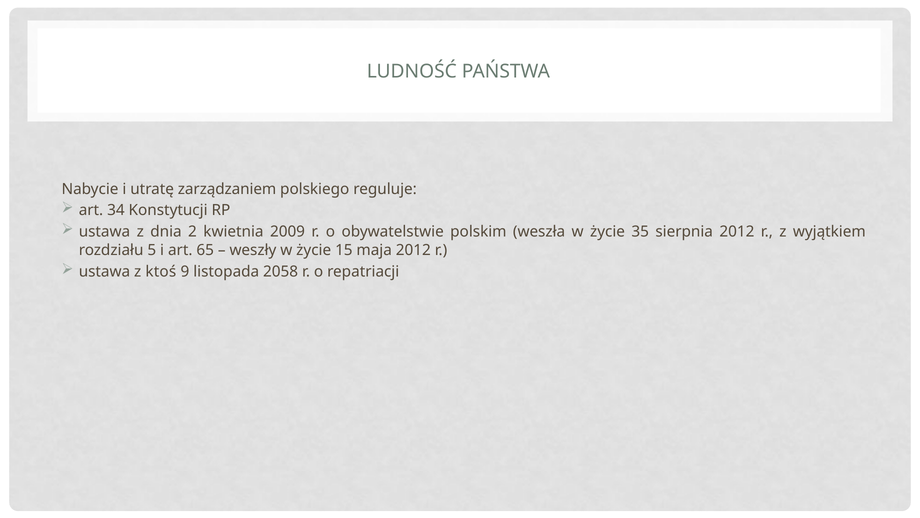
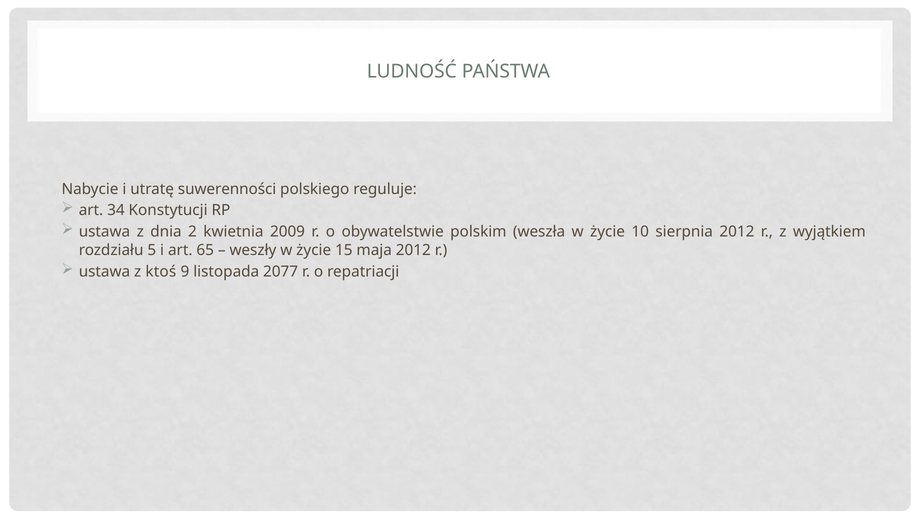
zarządzaniem: zarządzaniem -> suwerenności
35: 35 -> 10
2058: 2058 -> 2077
